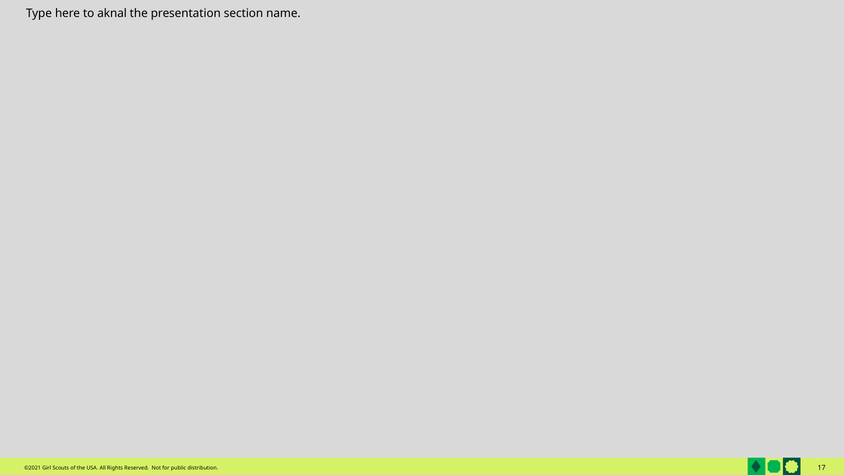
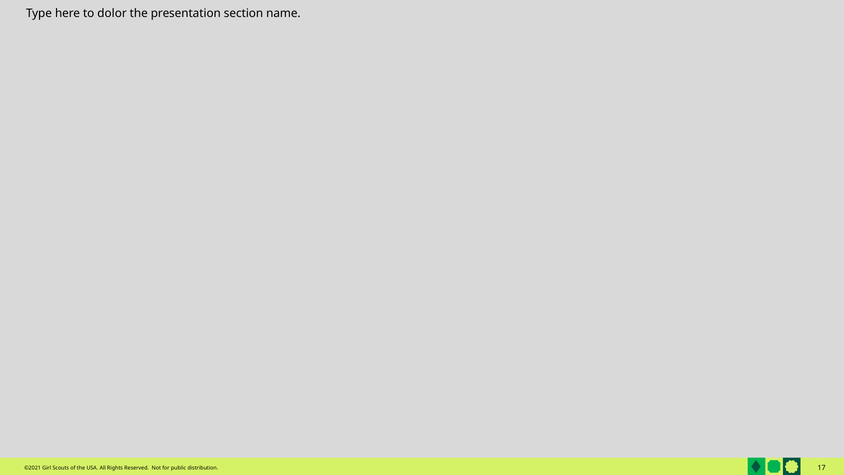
aknal: aknal -> dolor
